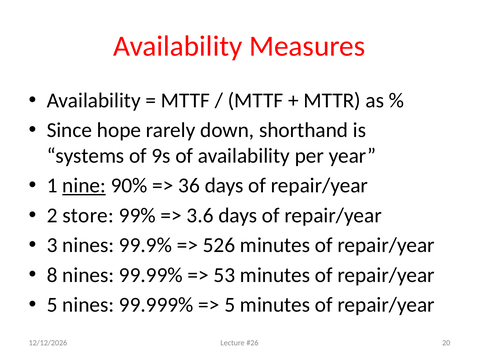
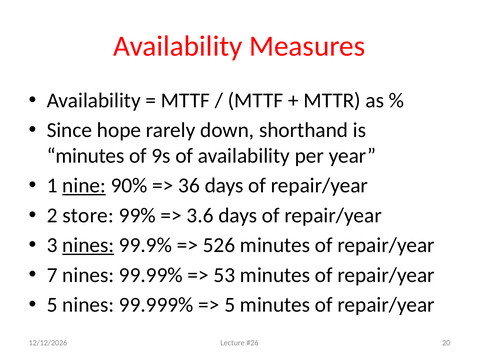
systems at (85, 156): systems -> minutes
nines at (88, 245) underline: none -> present
8: 8 -> 7
